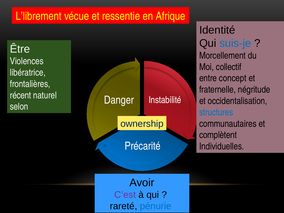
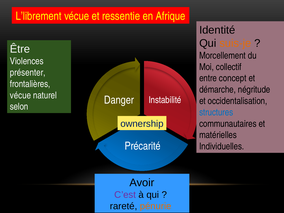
suis-je colour: blue -> orange
libératrice: libératrice -> présenter
fraternelle: fraternelle -> démarche
récent at (20, 95): récent -> vécue
complètent: complètent -> matérielles
pénurie colour: blue -> orange
